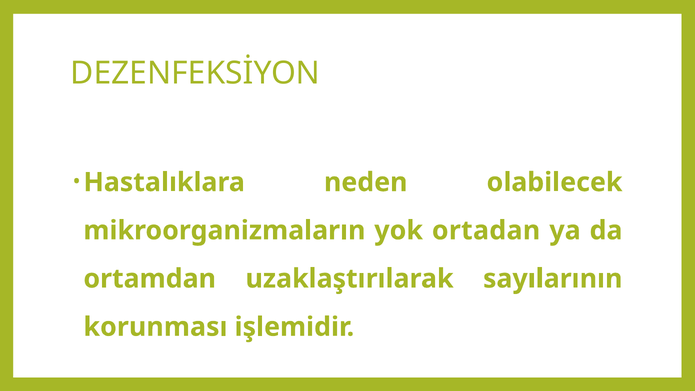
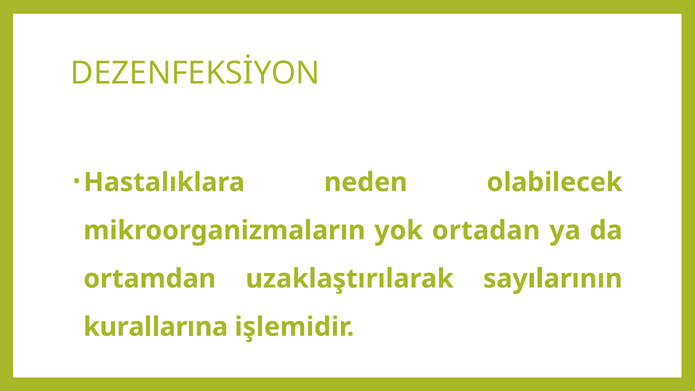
korunması: korunması -> kurallarına
